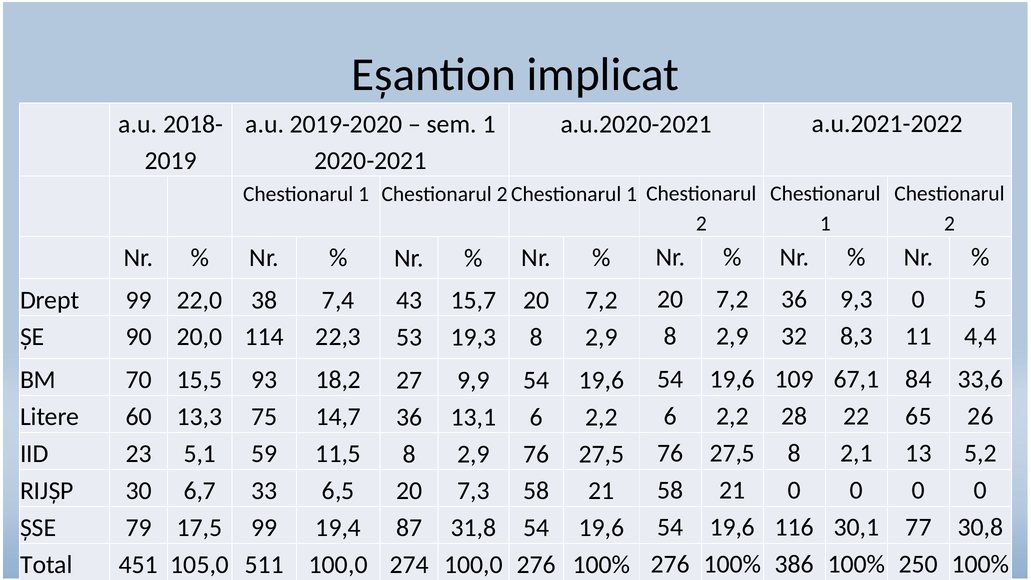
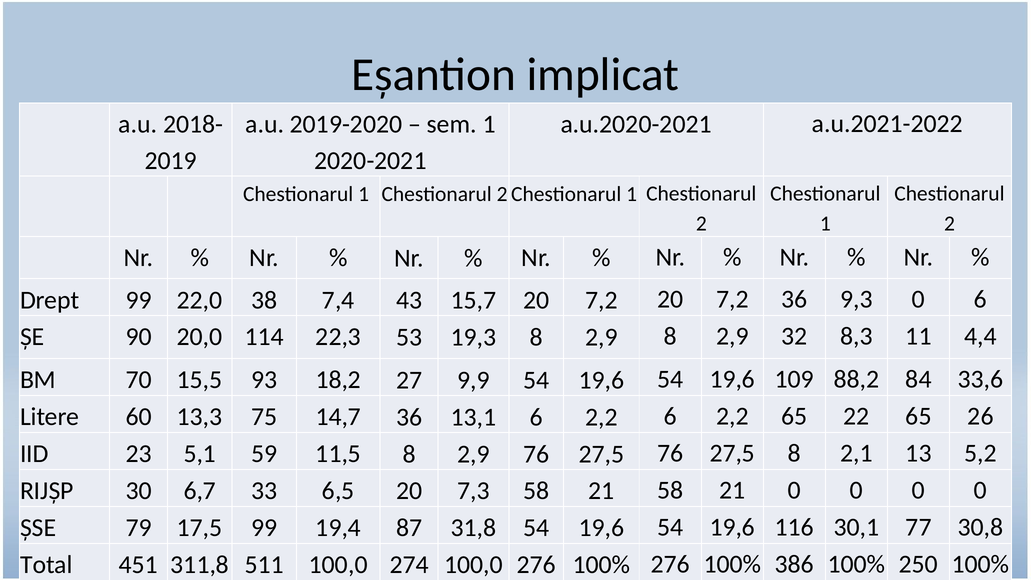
0 5: 5 -> 6
67,1: 67,1 -> 88,2
2,2 28: 28 -> 65
105,0: 105,0 -> 311,8
